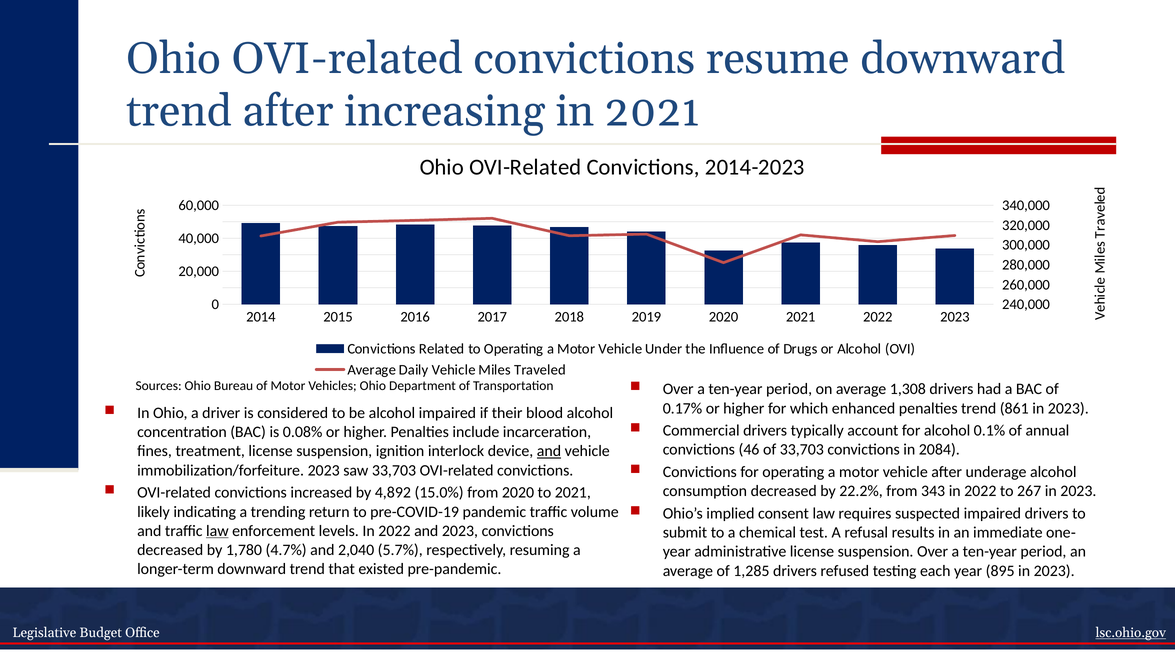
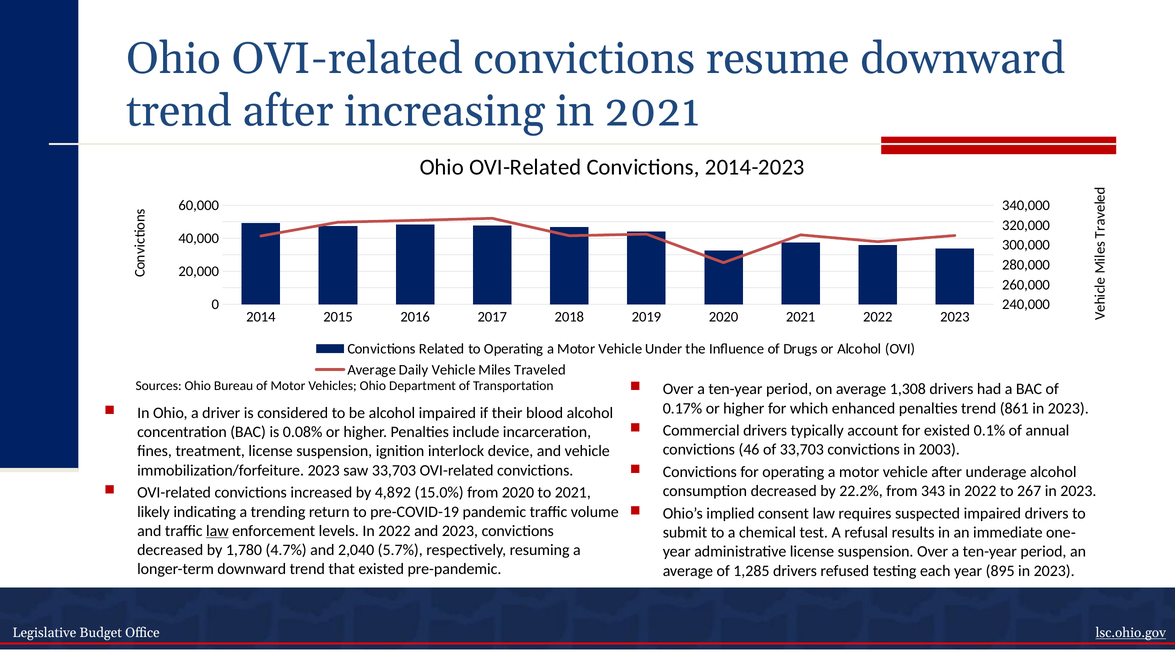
for alcohol: alcohol -> existed
2084: 2084 -> 2003
and at (549, 451) underline: present -> none
